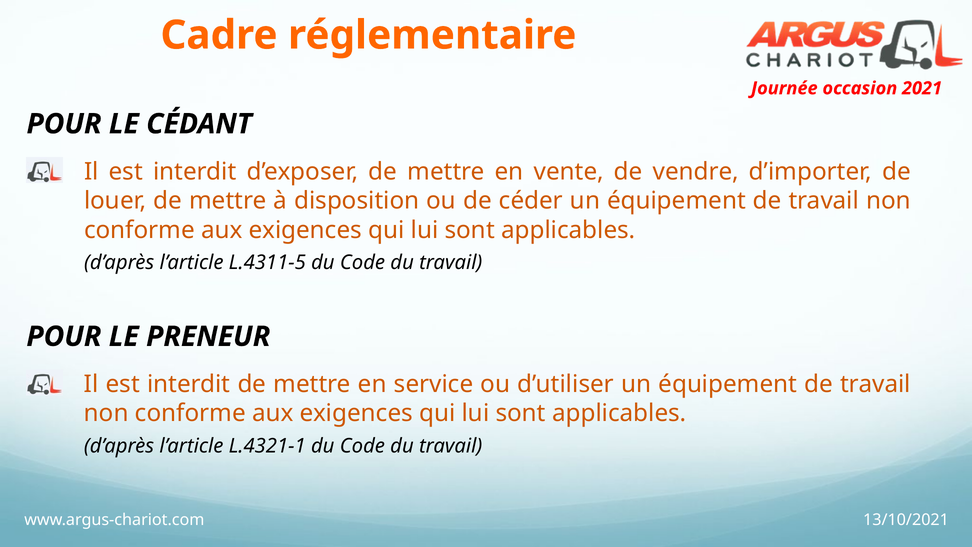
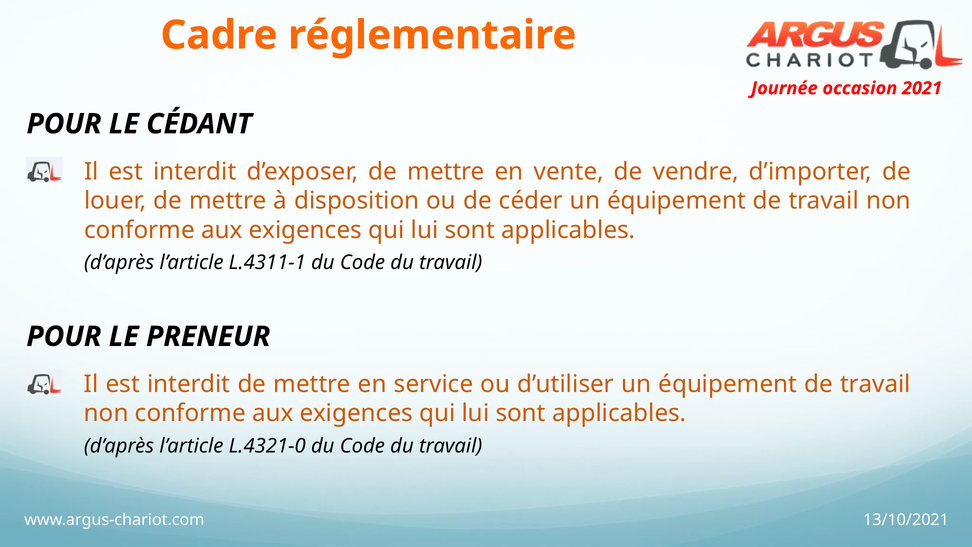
L.4311-5: L.4311-5 -> L.4311-1
L.4321-1: L.4321-1 -> L.4321-0
